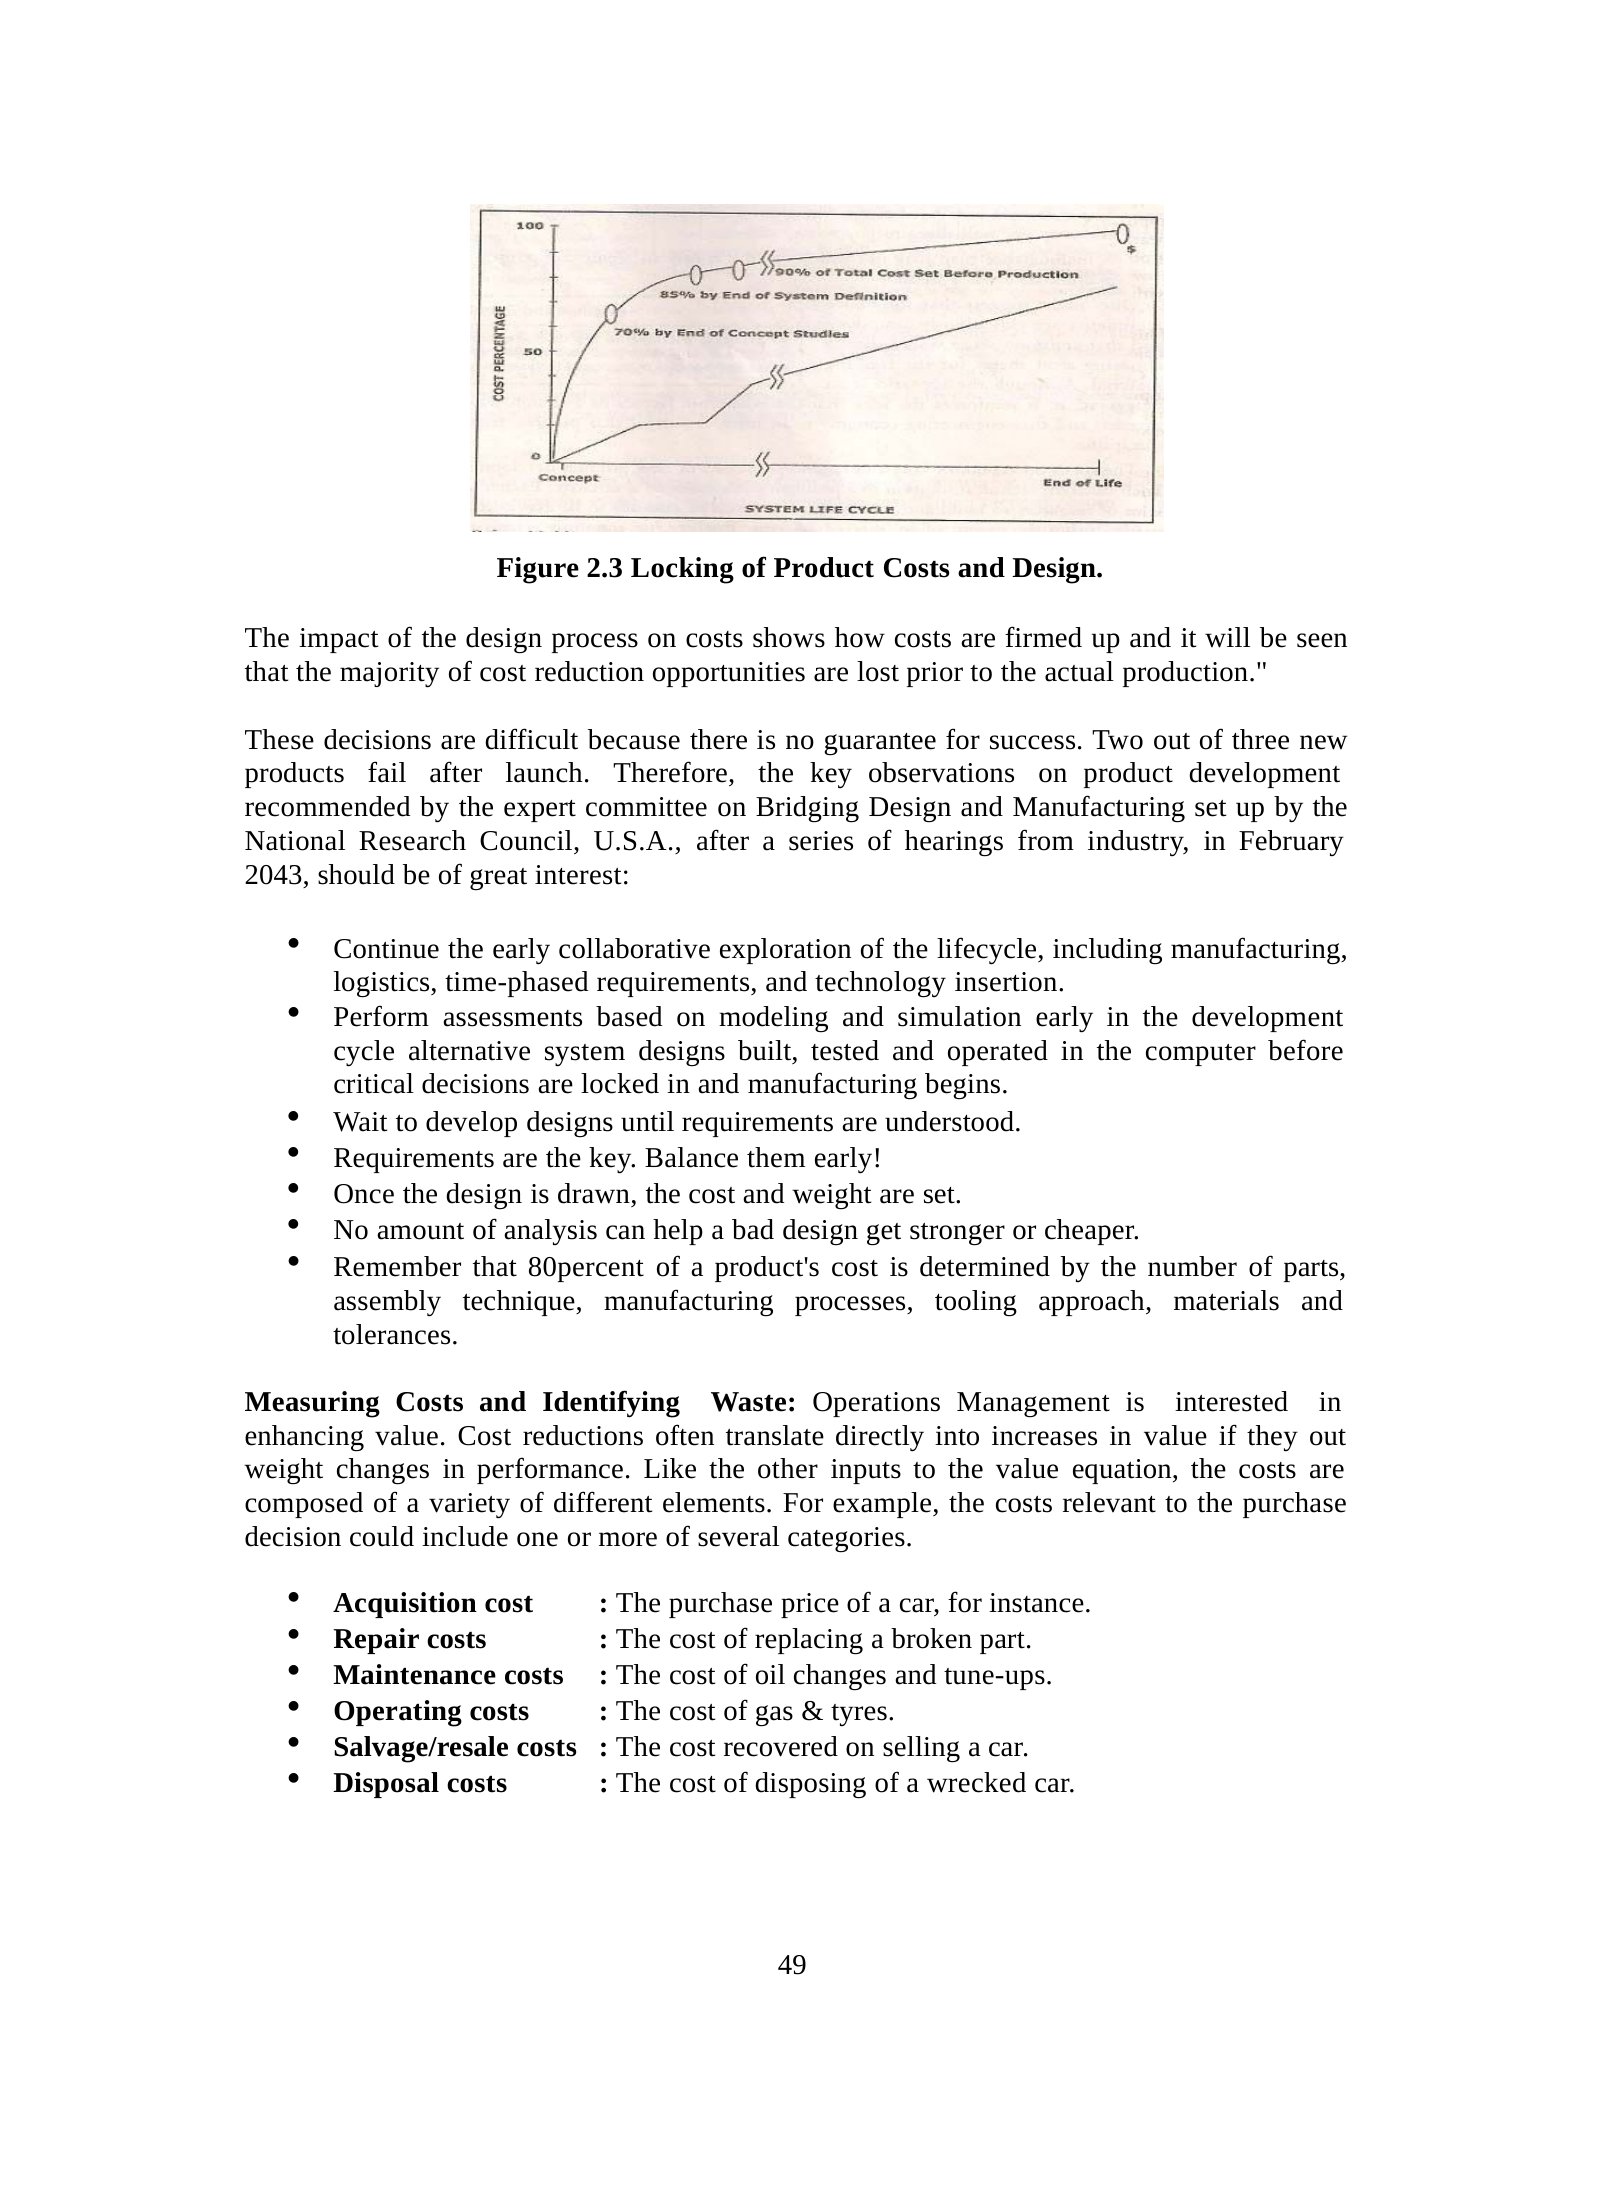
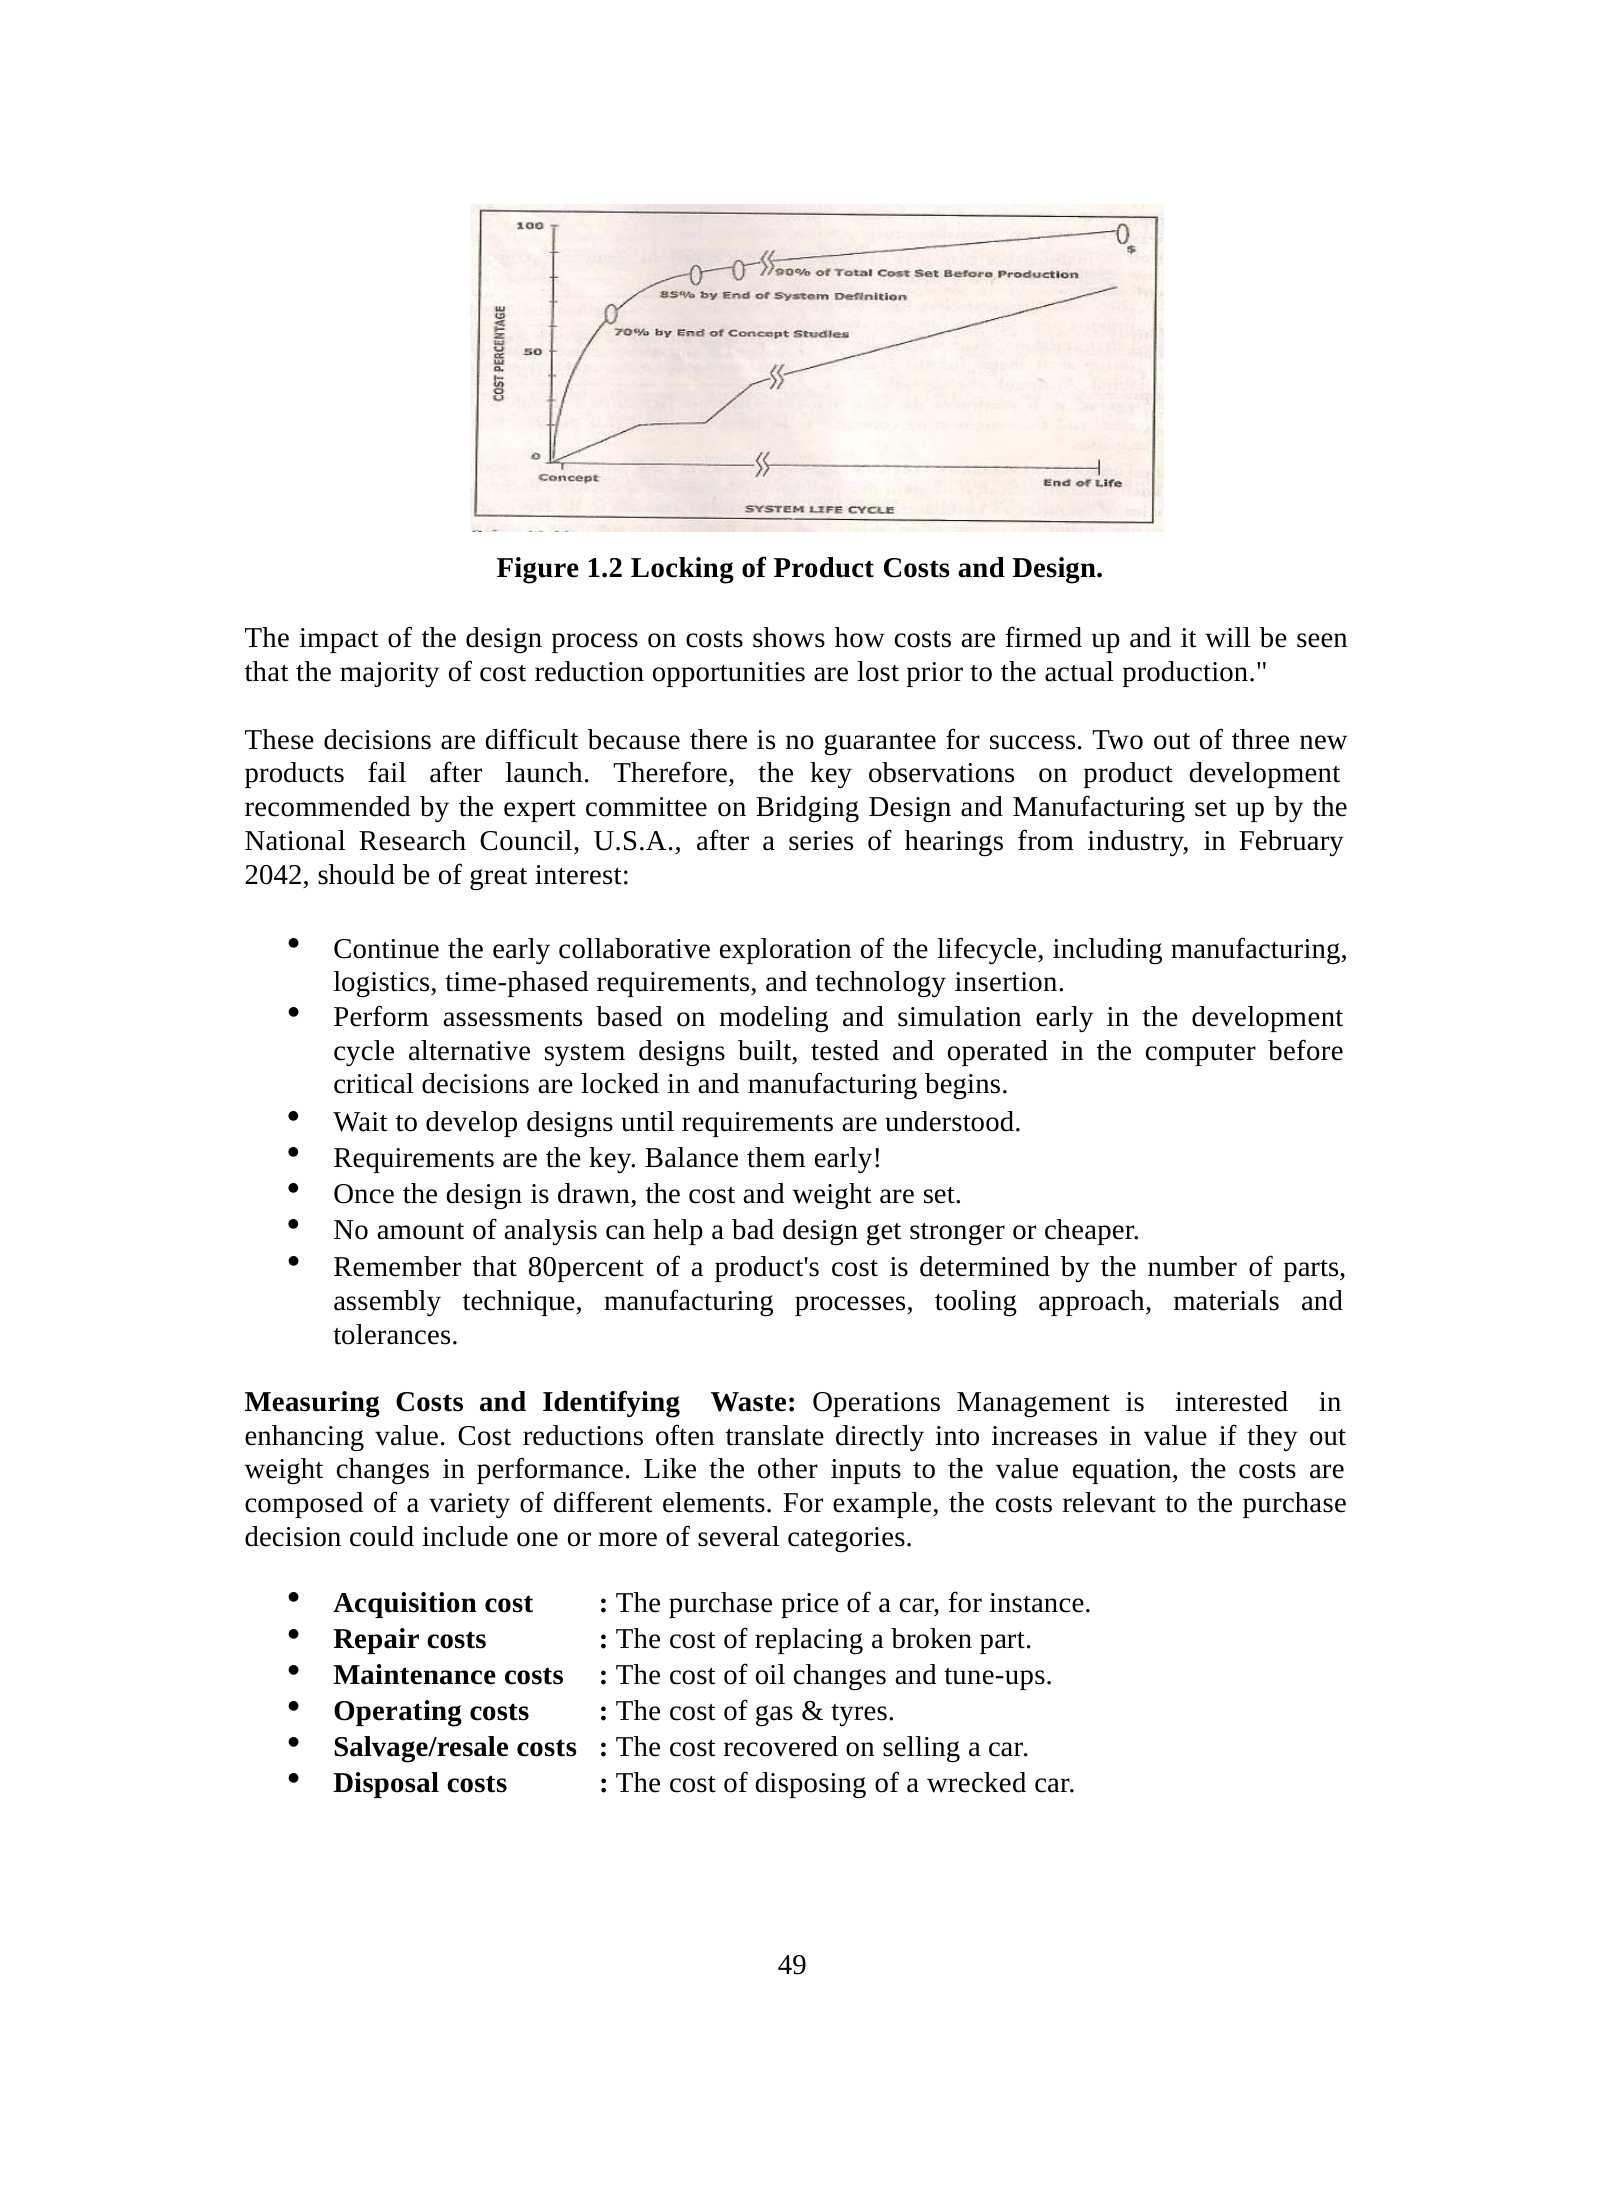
2.3: 2.3 -> 1.2
2043: 2043 -> 2042
